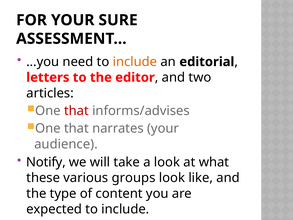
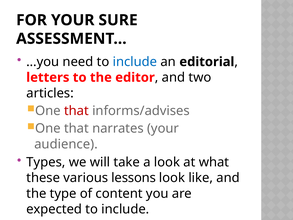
include at (135, 62) colour: orange -> blue
Notify: Notify -> Types
groups: groups -> lessons
